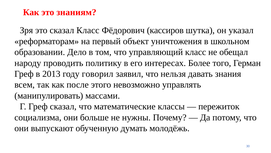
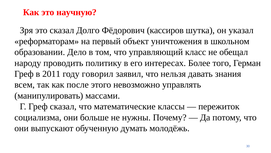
знаниям: знаниям -> научную
сказал Класс: Класс -> Долго
2013: 2013 -> 2011
